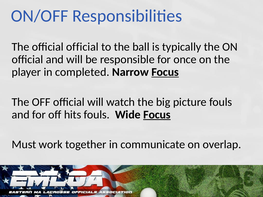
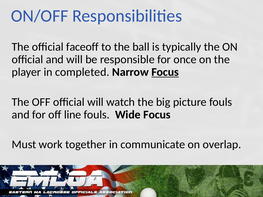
official official: official -> faceoff
hits: hits -> line
Focus at (157, 115) underline: present -> none
